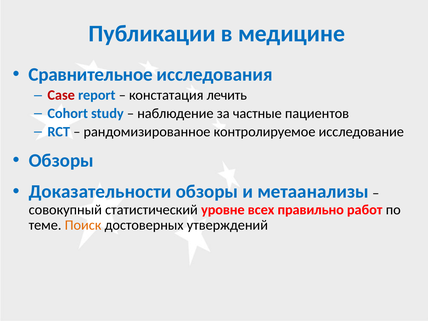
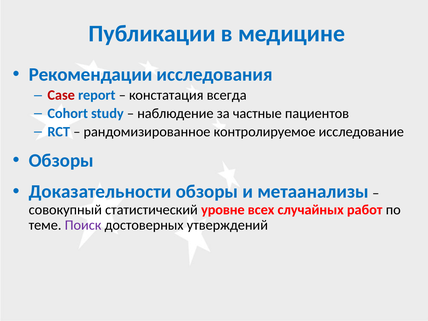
Сравнительное: Сравнительное -> Рекомендации
лечить: лечить -> всегда
правильно: правильно -> случайных
Поиск colour: orange -> purple
